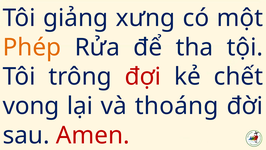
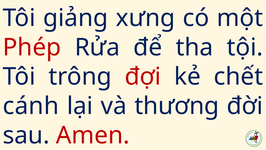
Phép colour: orange -> red
vong: vong -> cánh
thoáng: thoáng -> thương
